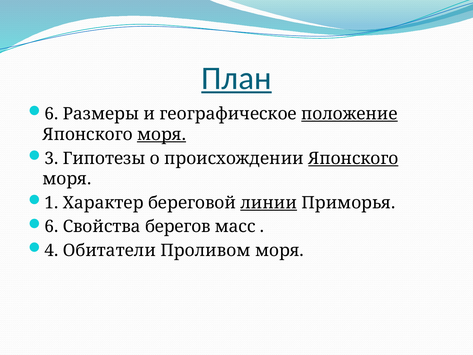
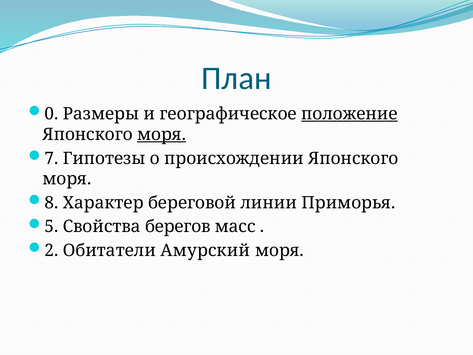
План underline: present -> none
6 at (51, 114): 6 -> 0
3: 3 -> 7
Японского at (353, 158) underline: present -> none
1: 1 -> 8
линии underline: present -> none
6 at (51, 227): 6 -> 5
4: 4 -> 2
Проливом: Проливом -> Амурский
